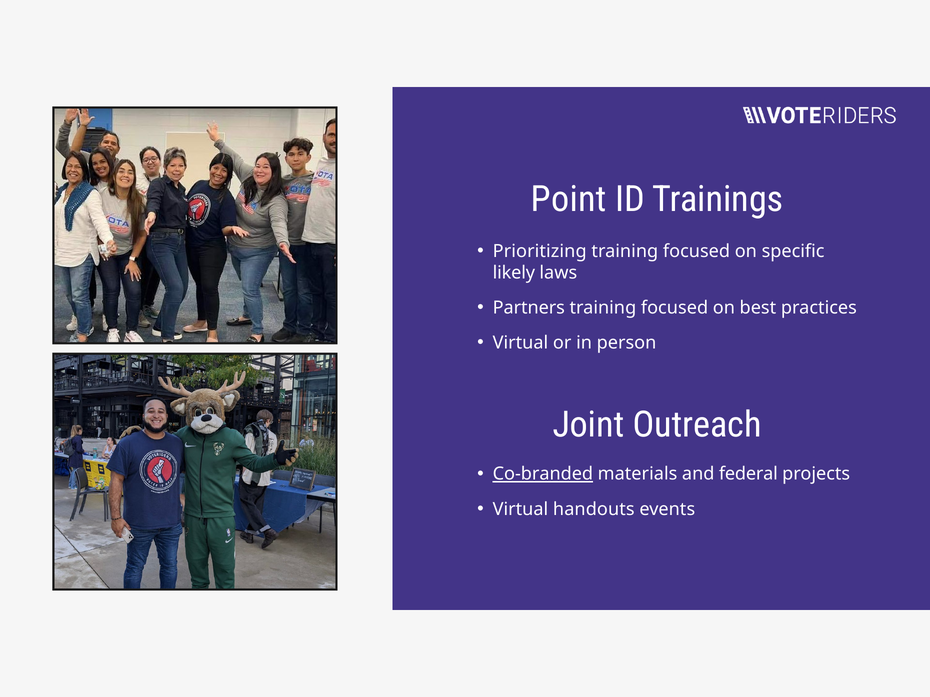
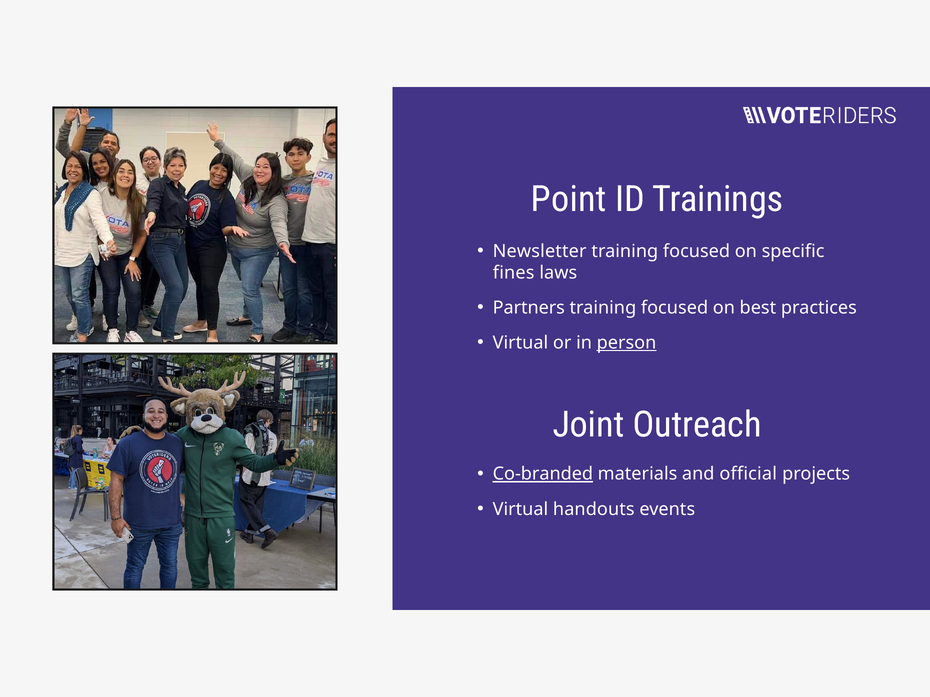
Prioritizing: Prioritizing -> Newsletter
likely: likely -> fines
person underline: none -> present
federal: federal -> official
